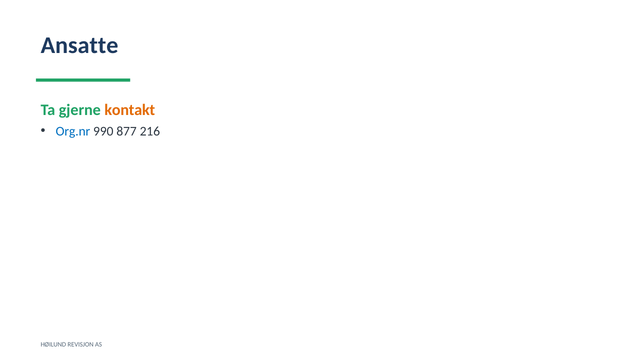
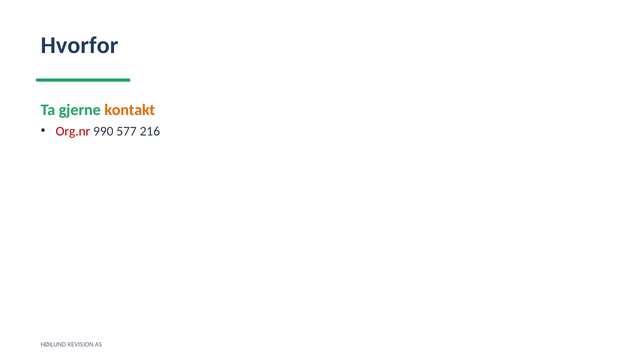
Ansatte: Ansatte -> Hvorfor
Org.nr colour: blue -> red
877: 877 -> 577
